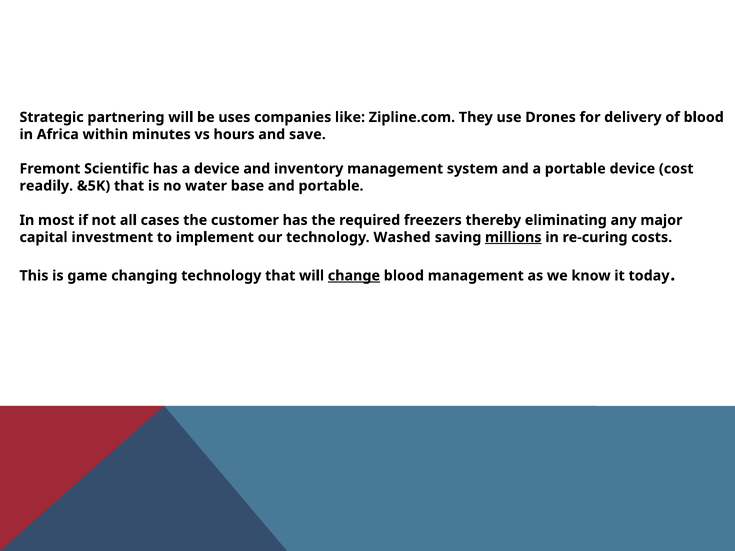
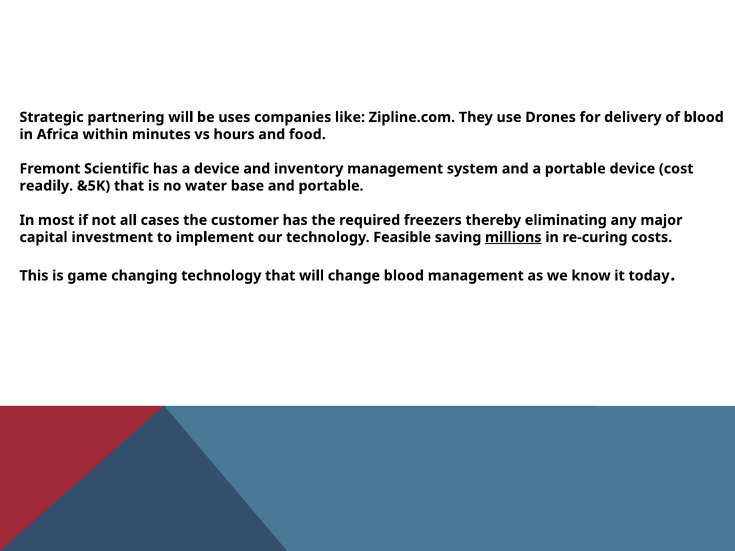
save: save -> food
Washed: Washed -> Feasible
change underline: present -> none
